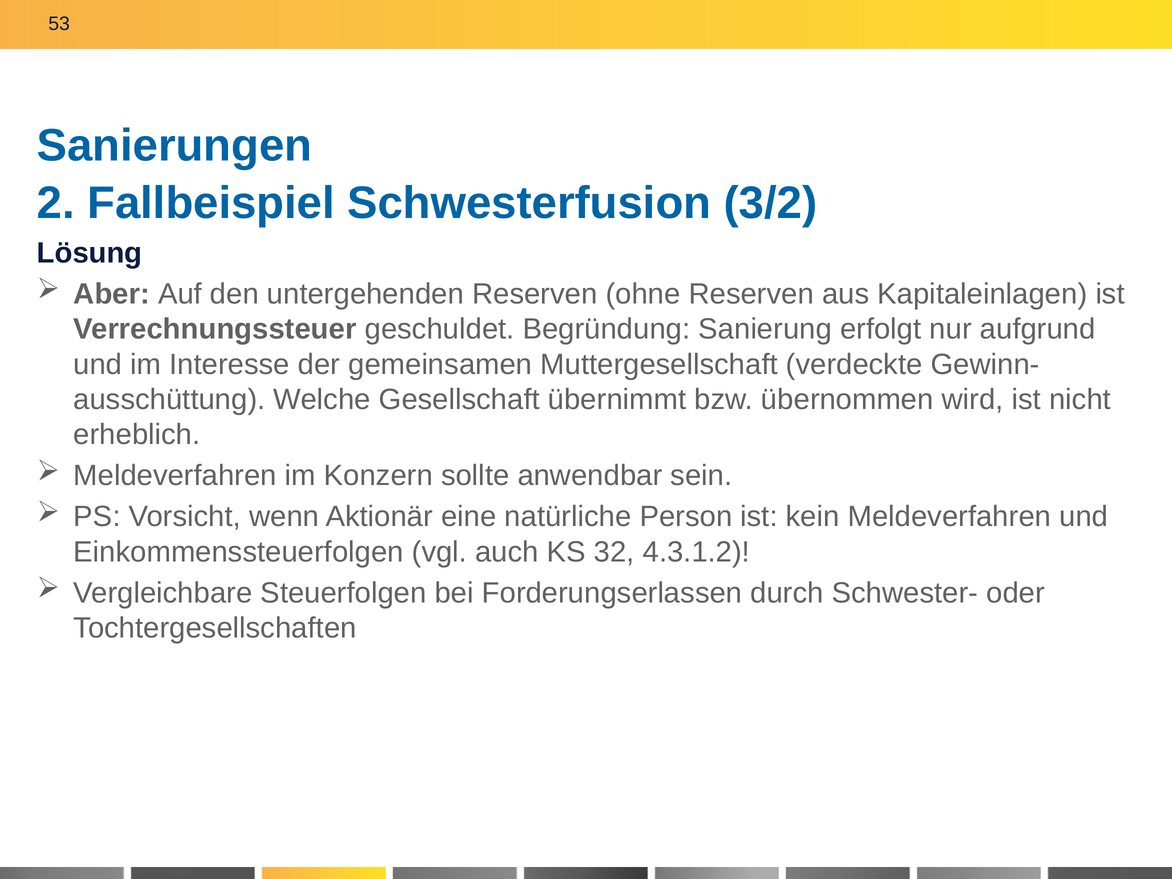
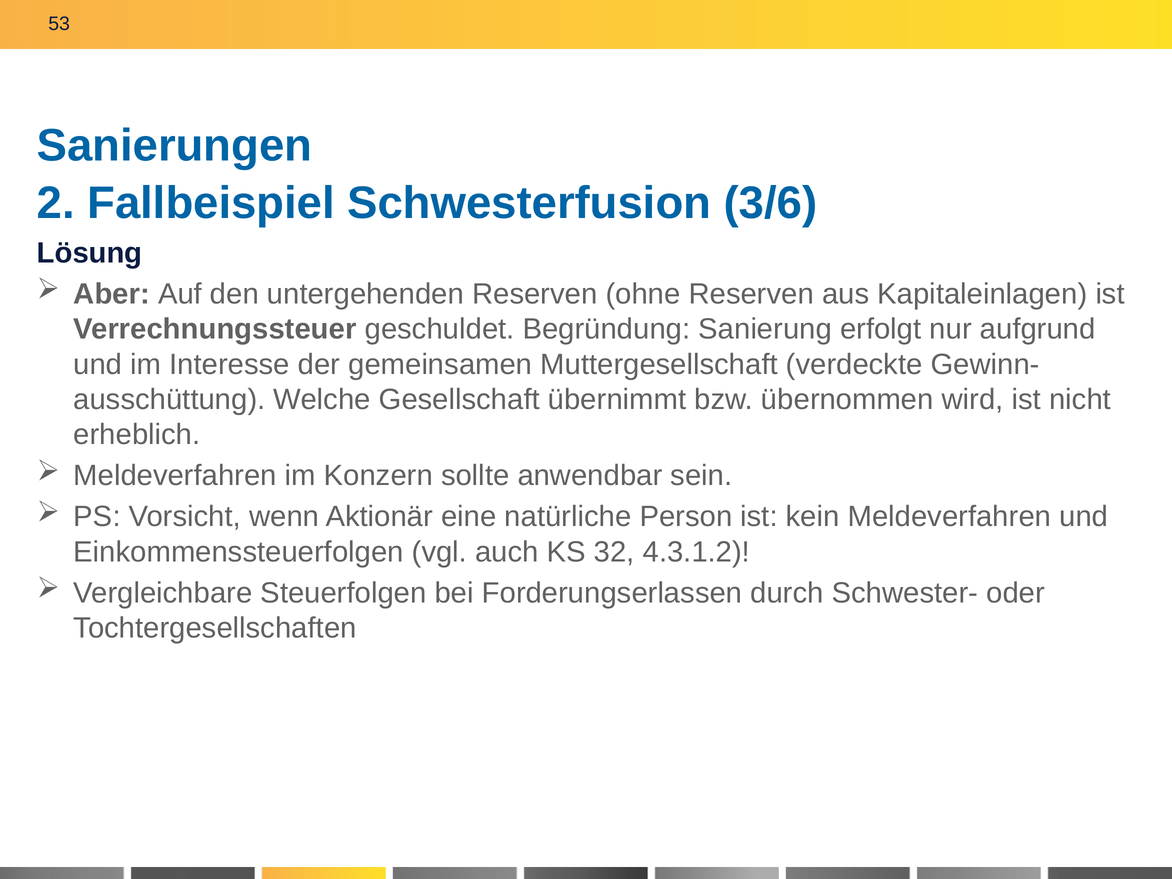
3/2: 3/2 -> 3/6
